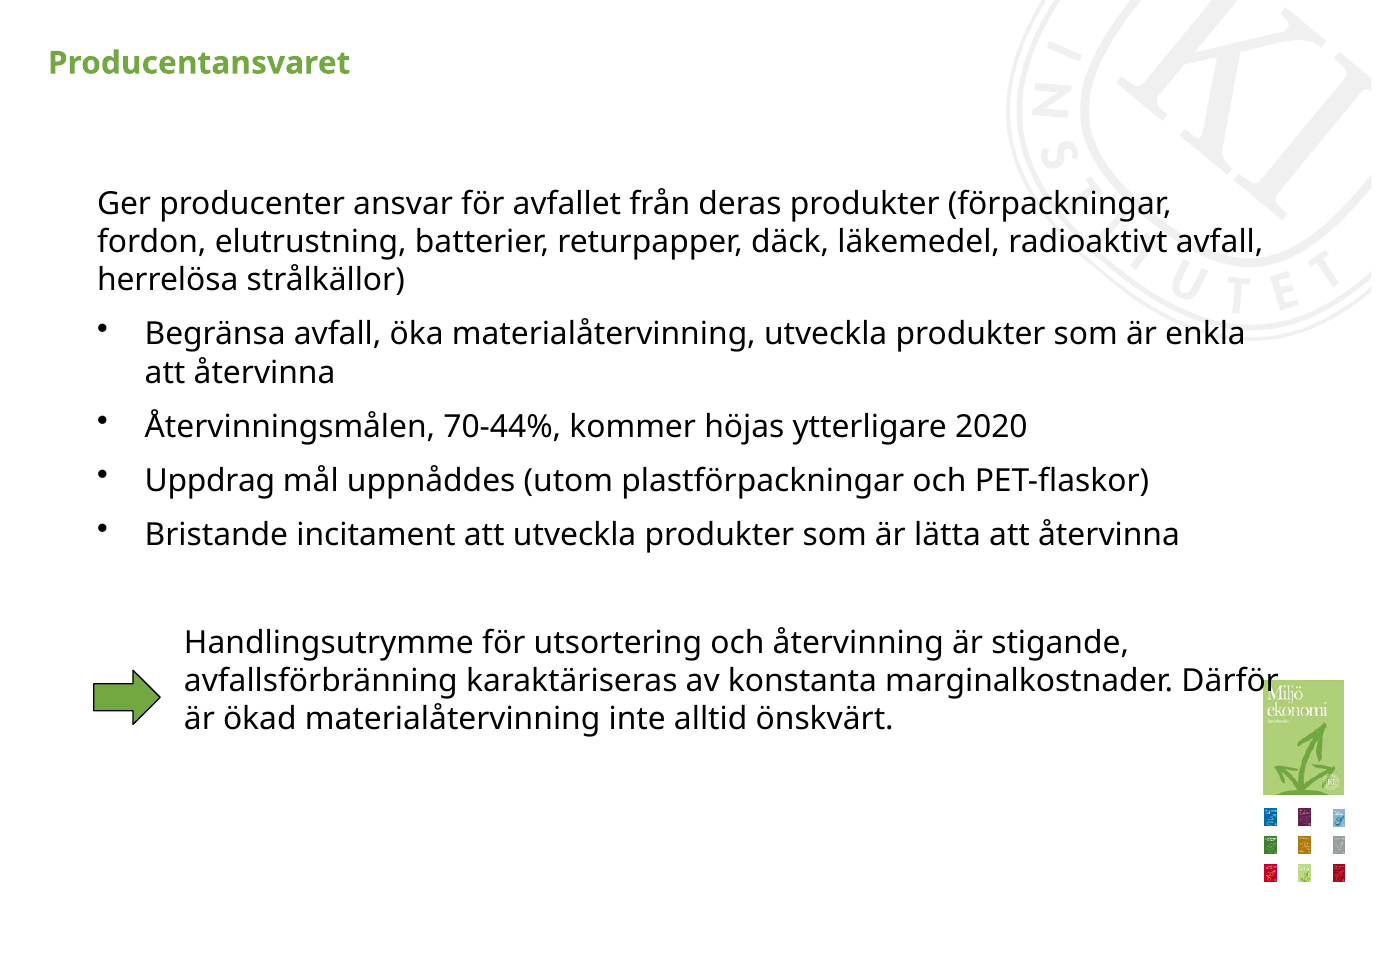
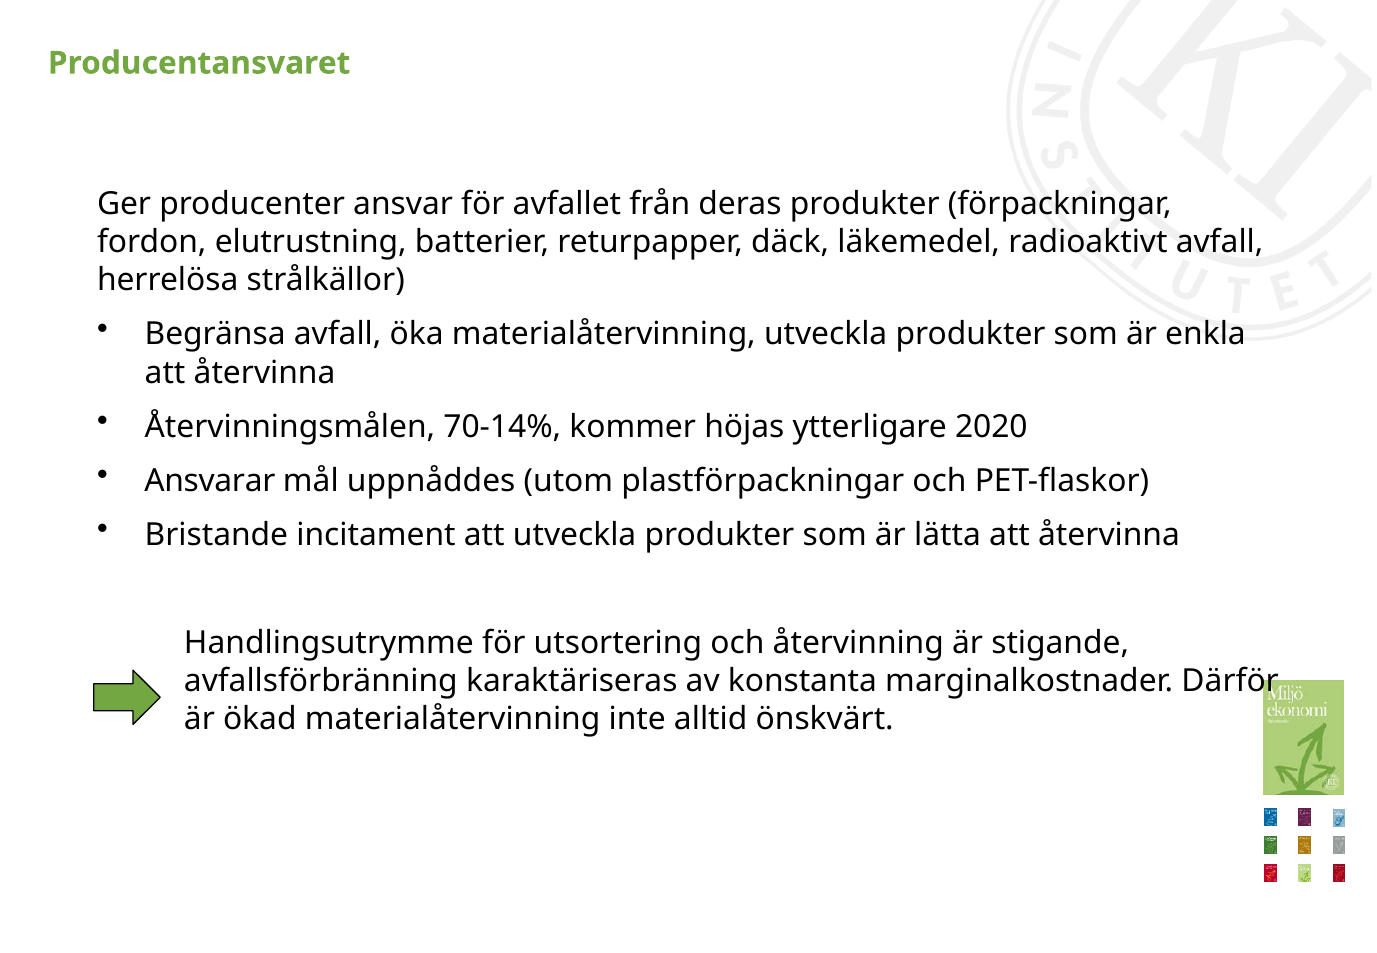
70-44%: 70-44% -> 70-14%
Uppdrag: Uppdrag -> Ansvarar
